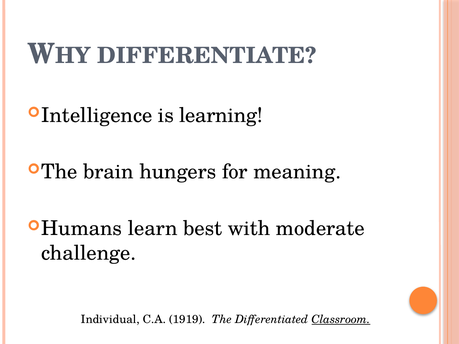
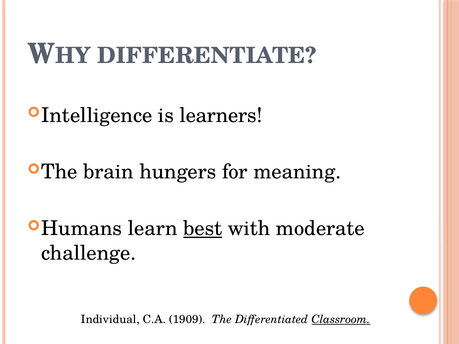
learning: learning -> learners
best underline: none -> present
1919: 1919 -> 1909
